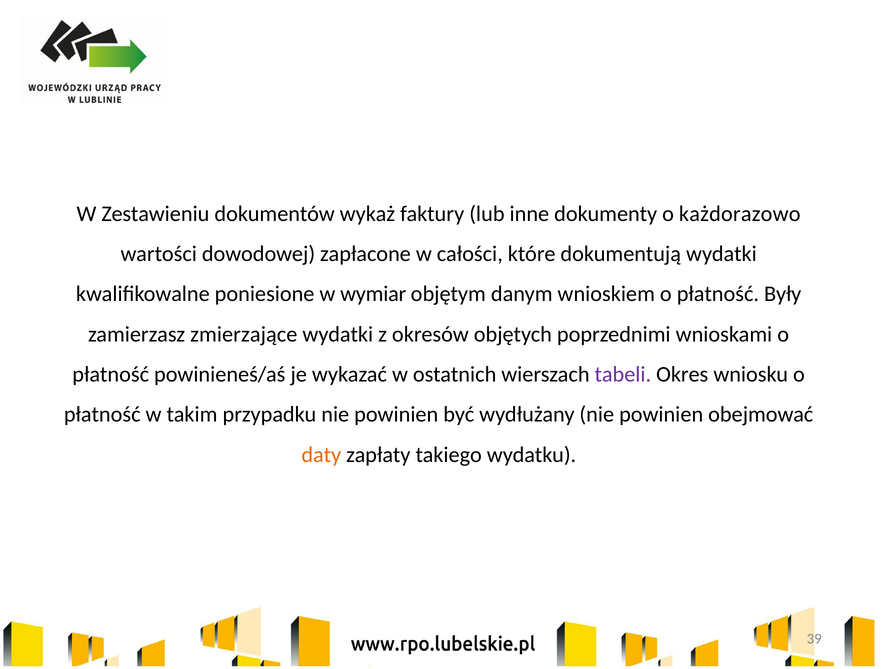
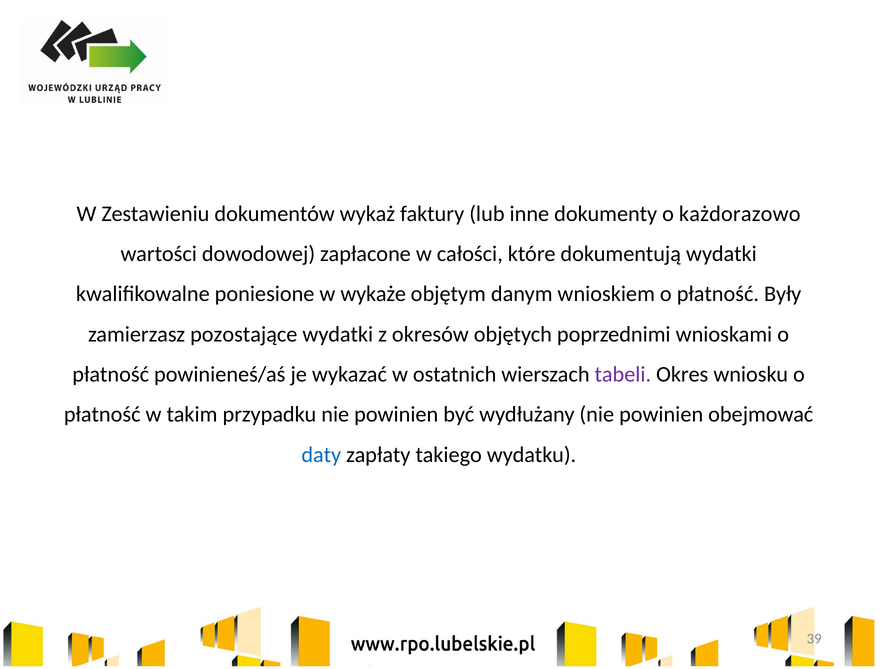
wymiar: wymiar -> wykaże
zmierzające: zmierzające -> pozostające
daty colour: orange -> blue
